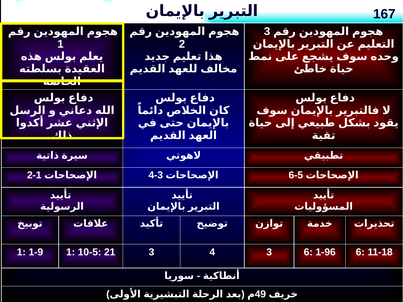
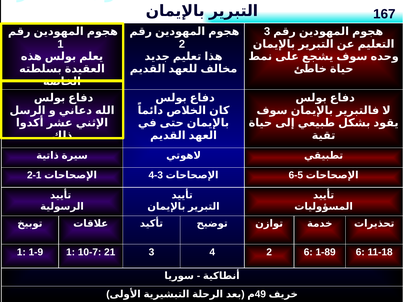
10-5: 10-5 -> 10-7
4 3: 3 -> 2
1-96: 1-96 -> 1-89
